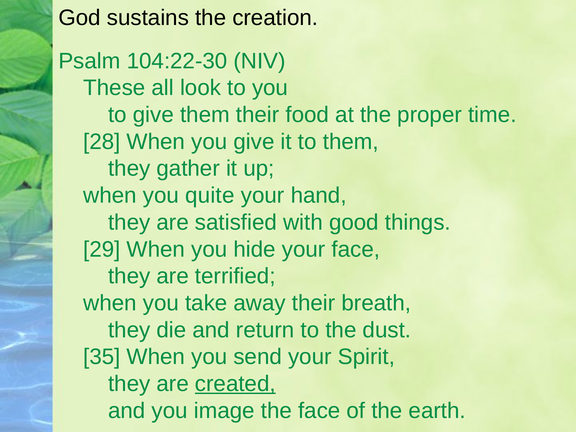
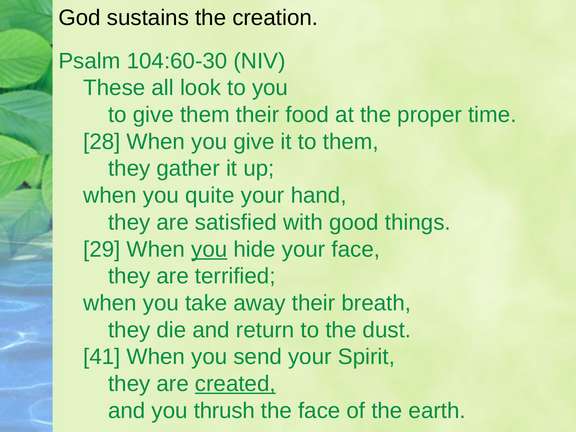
104:22-30: 104:22-30 -> 104:60-30
you at (209, 249) underline: none -> present
35: 35 -> 41
image: image -> thrush
